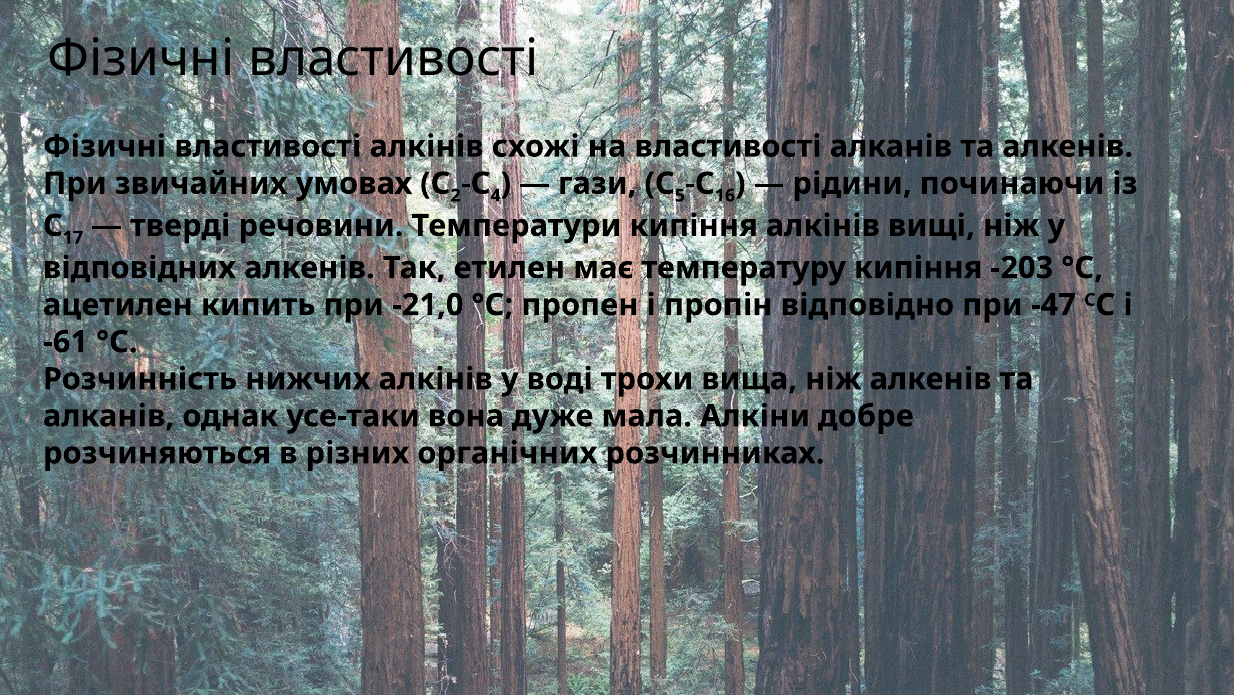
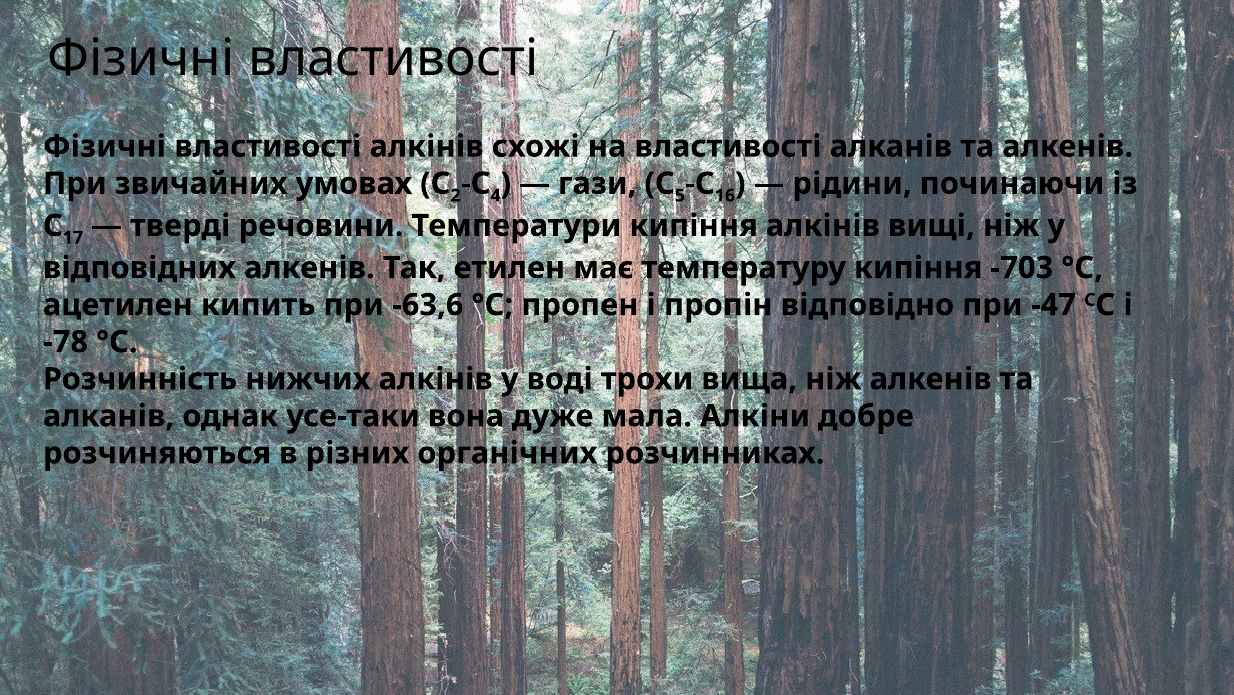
-203: -203 -> -703
-21,0: -21,0 -> -63,6
-61: -61 -> -78
